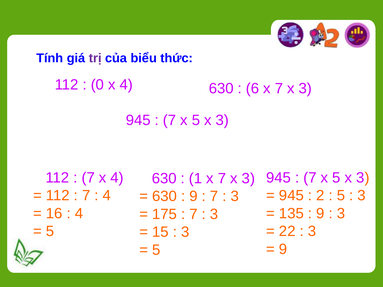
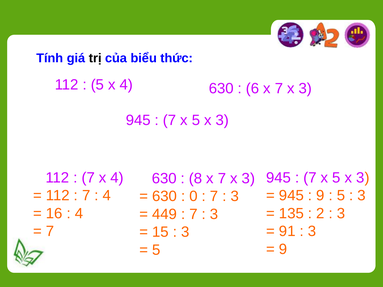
trị colour: purple -> black
0 at (97, 85): 0 -> 5
1: 1 -> 8
2 at (320, 196): 2 -> 9
9 at (193, 197): 9 -> 0
9 at (320, 214): 9 -> 2
175: 175 -> 449
5 at (50, 231): 5 -> 7
22: 22 -> 91
